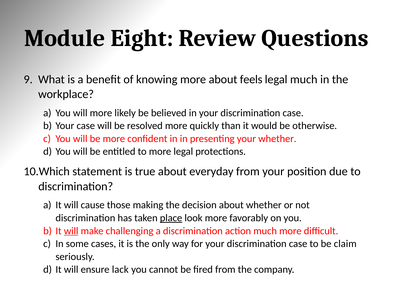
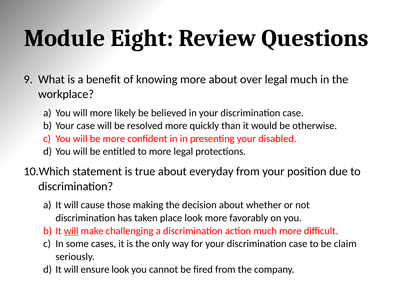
feels: feels -> over
your whether: whether -> disabled
place underline: present -> none
ensure lack: lack -> look
